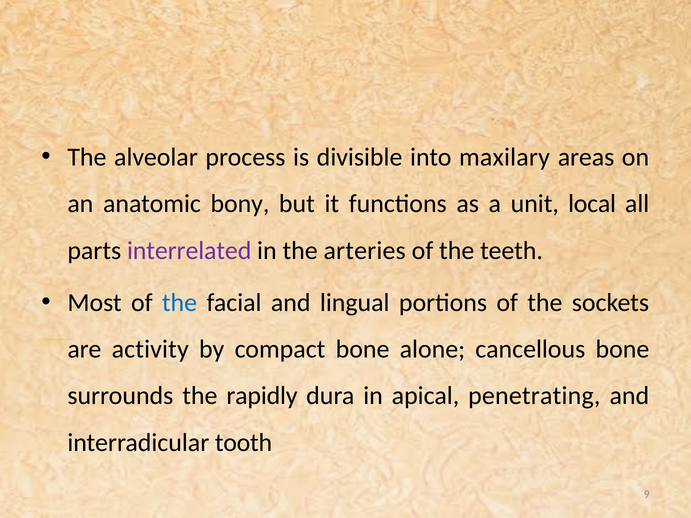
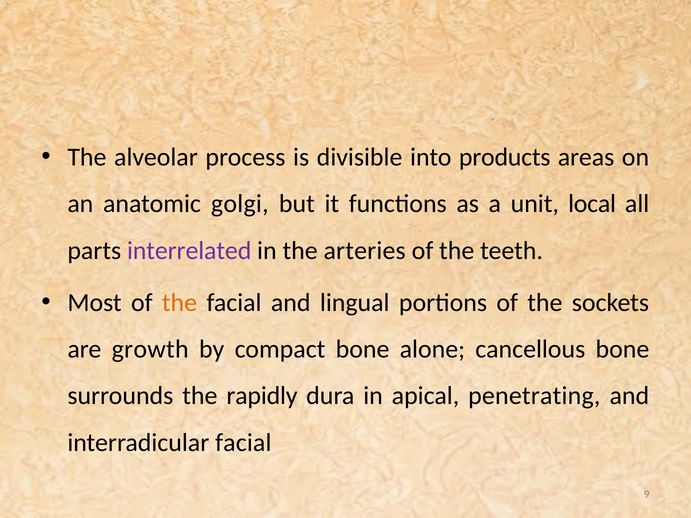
maxilary: maxilary -> products
bony: bony -> golgi
the at (180, 303) colour: blue -> orange
activity: activity -> growth
interradicular tooth: tooth -> facial
